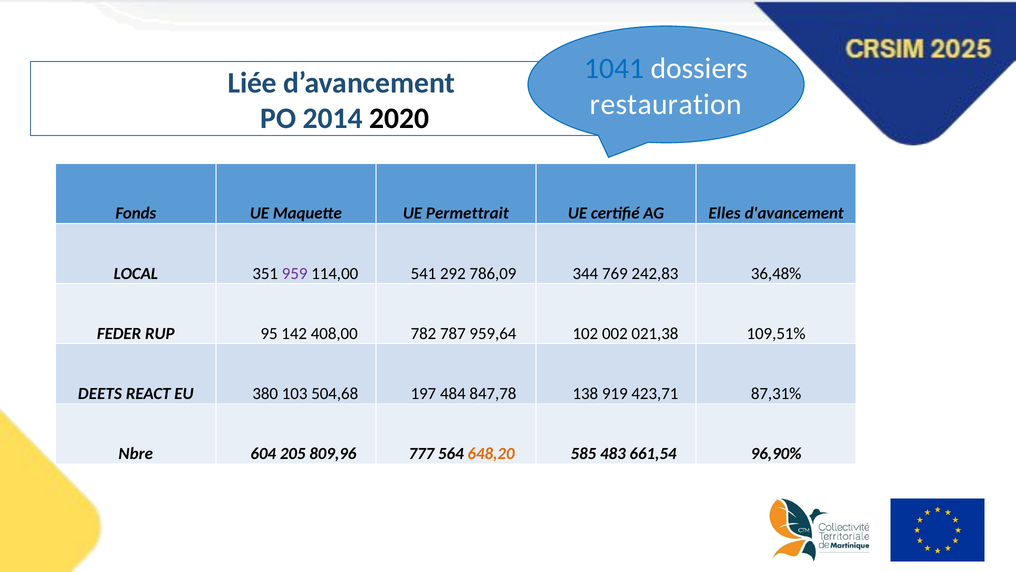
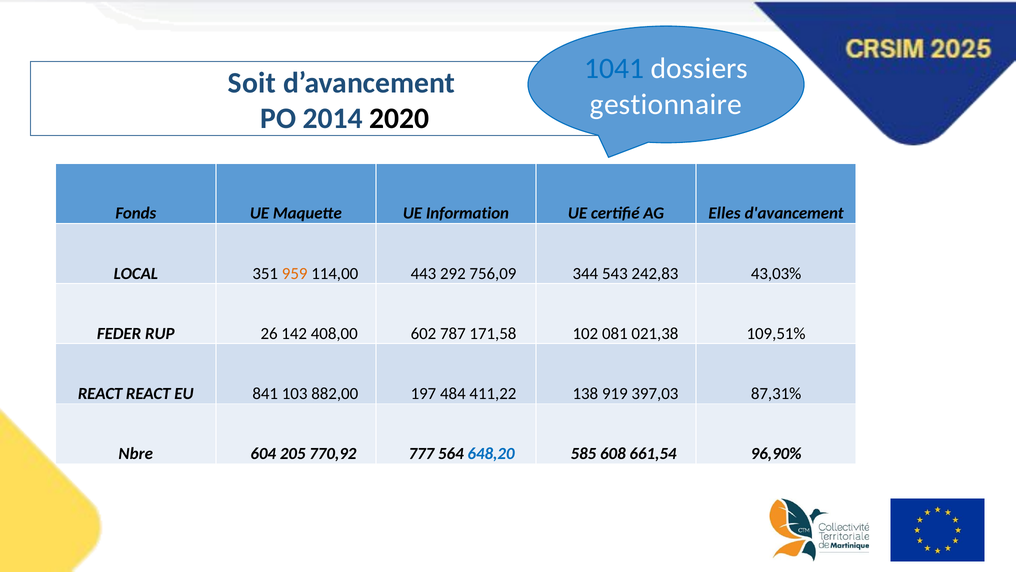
Liée: Liée -> Soit
restauration: restauration -> gestionnaire
Permettrait: Permettrait -> Information
959 colour: purple -> orange
541: 541 -> 443
786,09: 786,09 -> 756,09
769: 769 -> 543
36,48%: 36,48% -> 43,03%
95: 95 -> 26
782: 782 -> 602
959,64: 959,64 -> 171,58
002: 002 -> 081
DEETS at (100, 393): DEETS -> REACT
380: 380 -> 841
504,68: 504,68 -> 882,00
847,78: 847,78 -> 411,22
423,71: 423,71 -> 397,03
809,96: 809,96 -> 770,92
648,20 colour: orange -> blue
483: 483 -> 608
